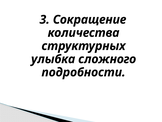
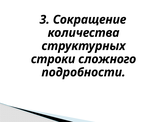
улыбка: улыбка -> строки
